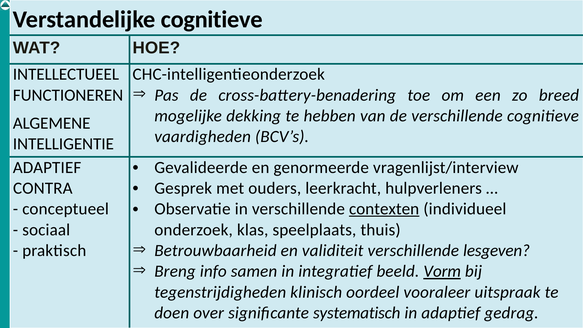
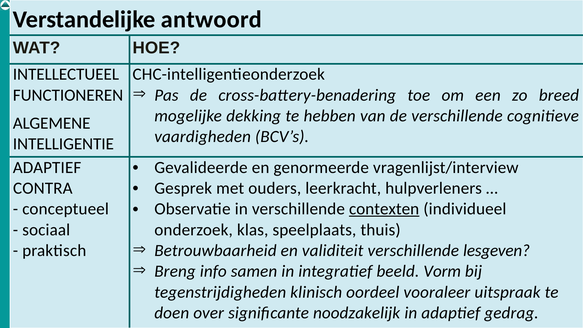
Verstandelijke cognitieve: cognitieve -> antwoord
Vorm underline: present -> none
systematisch: systematisch -> noodzakelijk
